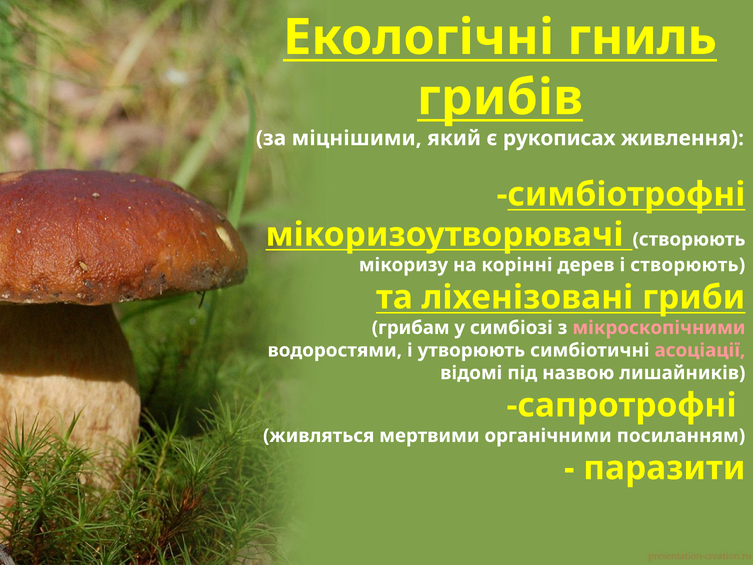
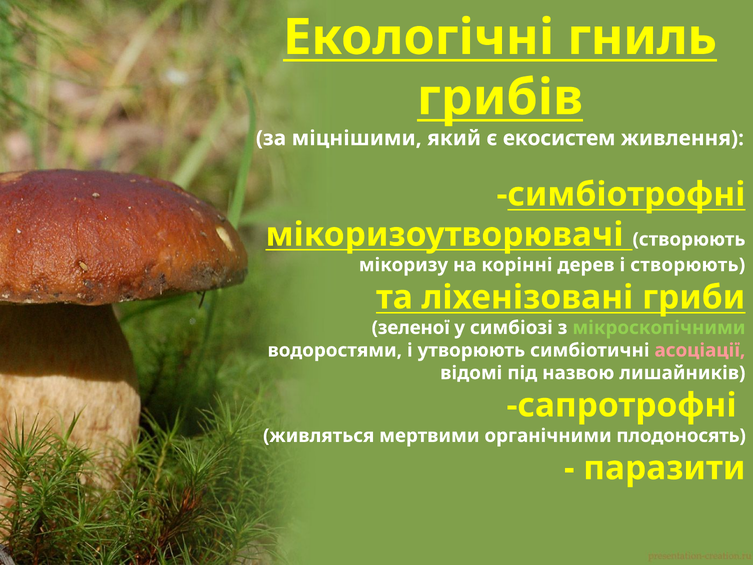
рукописах: рукописах -> екосистем
грибам: грибам -> зеленої
мікроскопічними colour: pink -> light green
посиланням: посиланням -> плодоносять
